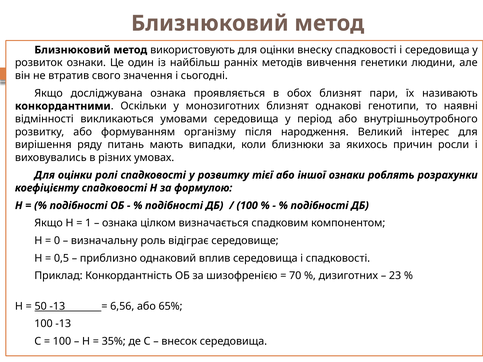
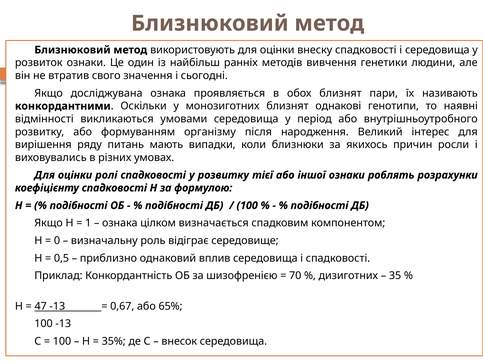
23: 23 -> 35
50: 50 -> 47
6,56: 6,56 -> 0,67
